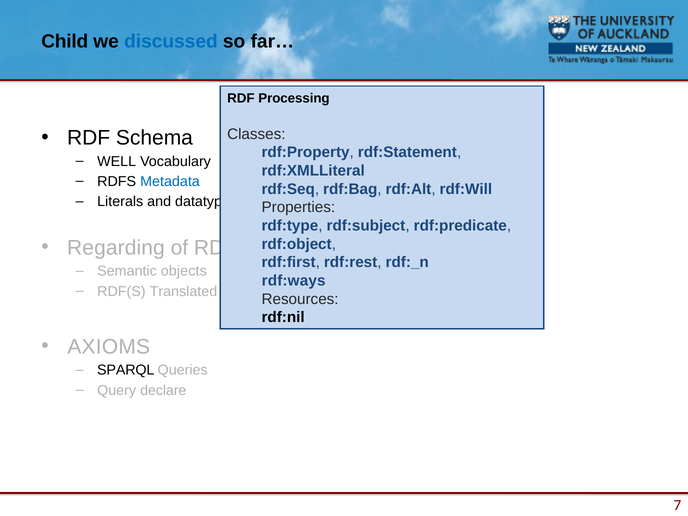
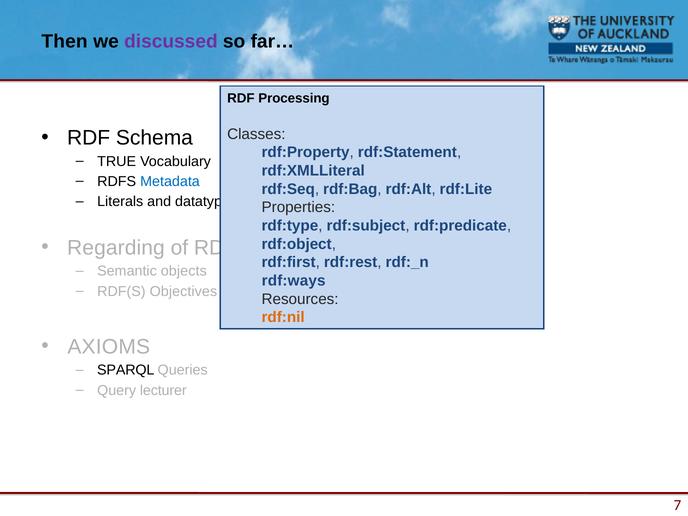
Child: Child -> Then
discussed colour: blue -> purple
WELL: WELL -> TRUE
rdf:Will: rdf:Will -> rdf:Lite
Translated: Translated -> Objectives
rdf:nil colour: black -> orange
declare: declare -> lecturer
